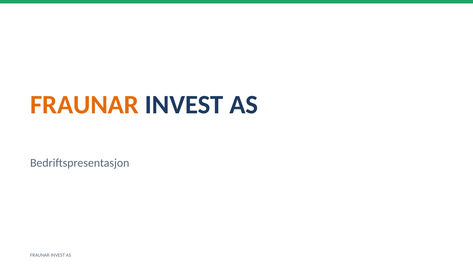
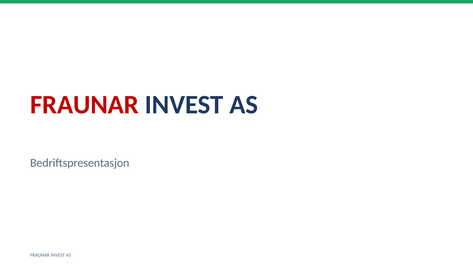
FRAUNAR at (84, 105) colour: orange -> red
